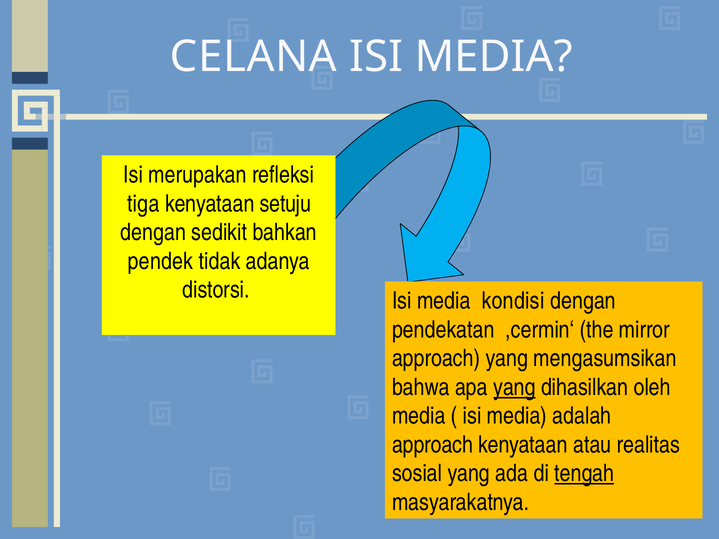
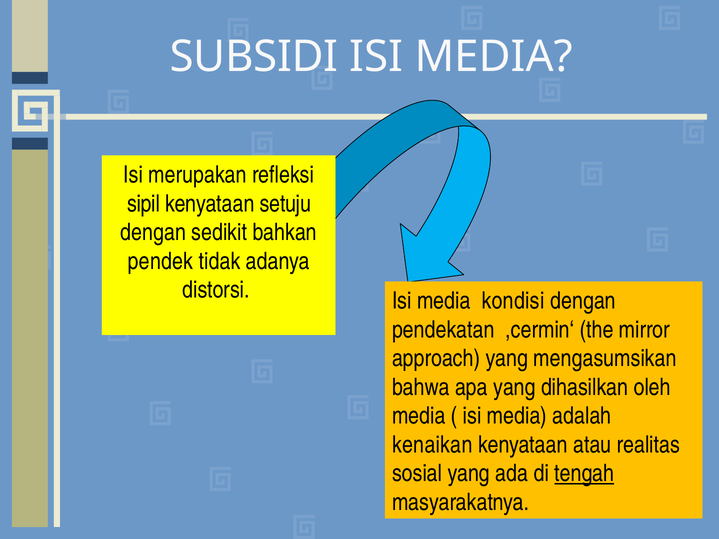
CELANA: CELANA -> SUBSIDI
tiga: tiga -> sipil
yang at (514, 387) underline: present -> none
approach at (432, 445): approach -> kenaikan
